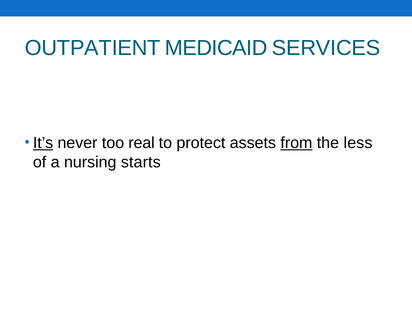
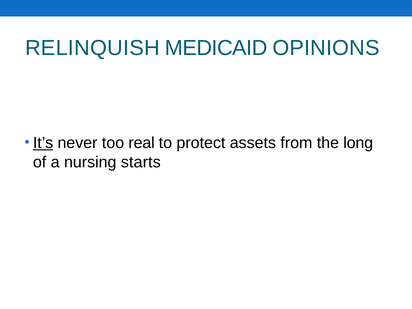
OUTPATIENT: OUTPATIENT -> RELINQUISH
SERVICES: SERVICES -> OPINIONS
from underline: present -> none
less: less -> long
